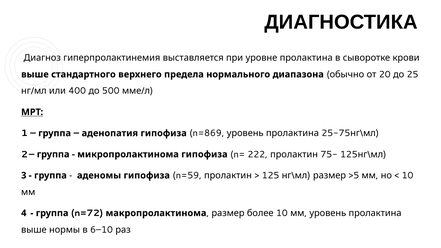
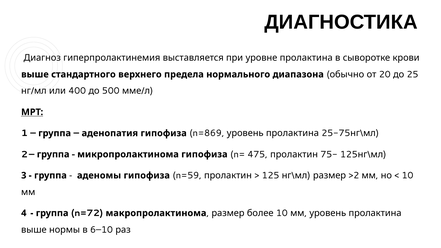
222: 222 -> 475
>5: >5 -> >2
